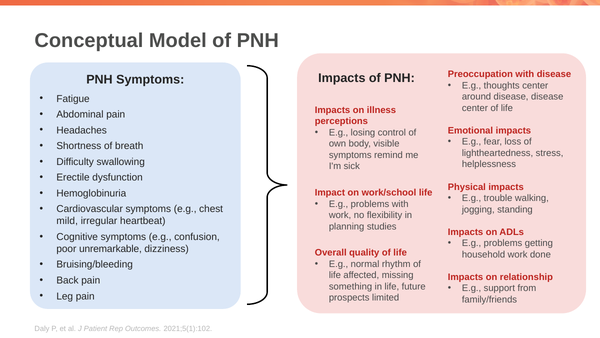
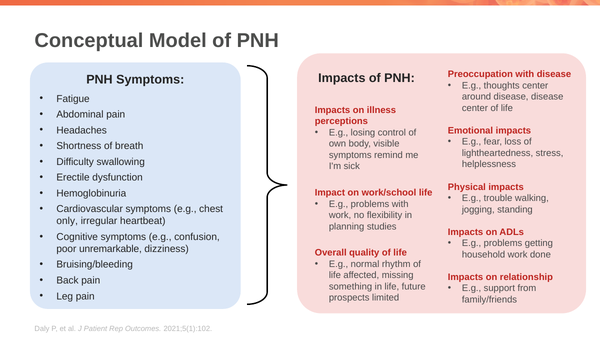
mild: mild -> only
